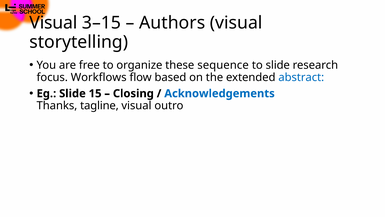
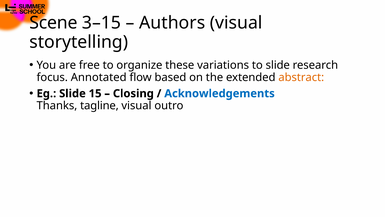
Visual at (53, 23): Visual -> Scene
sequence: sequence -> variations
Workflows: Workflows -> Annotated
abstract colour: blue -> orange
